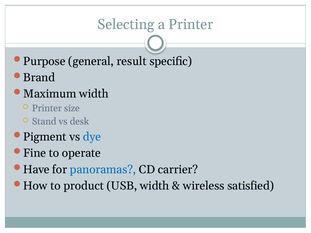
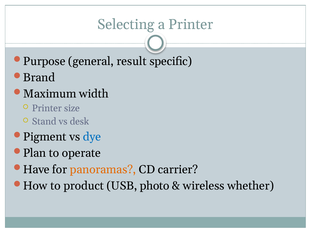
Fine: Fine -> Plan
panoramas colour: blue -> orange
USB width: width -> photo
satisfied: satisfied -> whether
